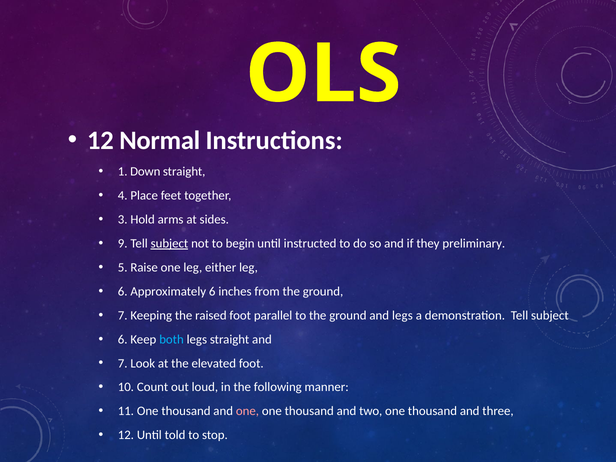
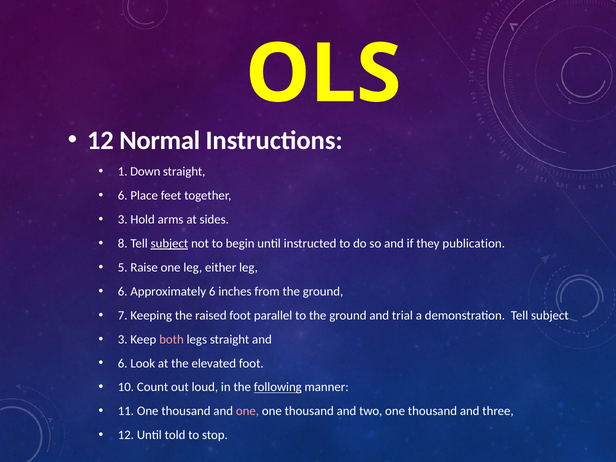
4 at (123, 196): 4 -> 6
9: 9 -> 8
preliminary: preliminary -> publication
and legs: legs -> trial
6 at (123, 339): 6 -> 3
both colour: light blue -> pink
7 at (123, 363): 7 -> 6
following underline: none -> present
